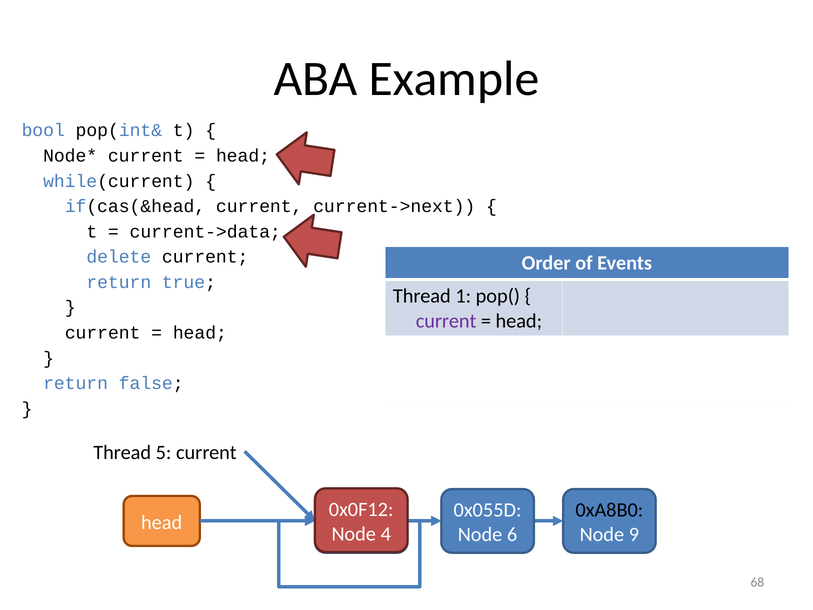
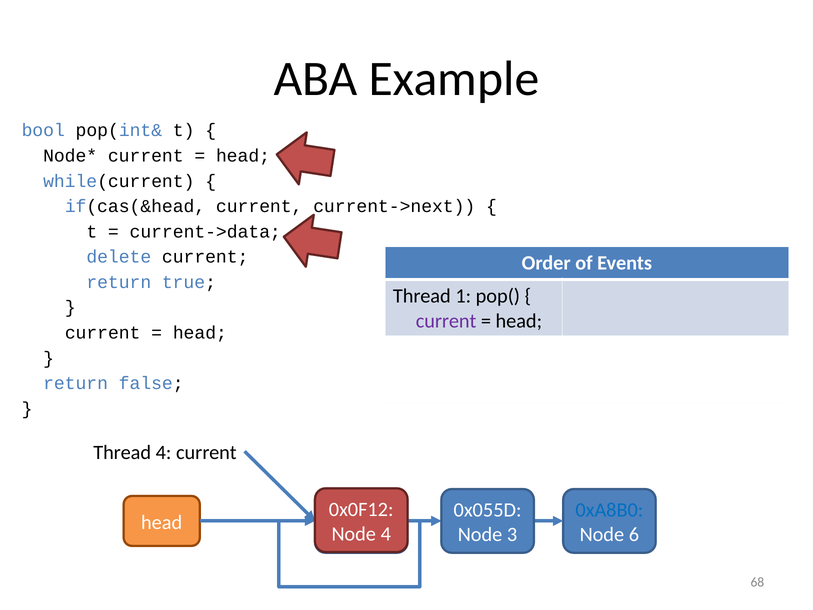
Thread 5: 5 -> 4
0xA8B0 colour: black -> blue
6: 6 -> 3
9: 9 -> 6
